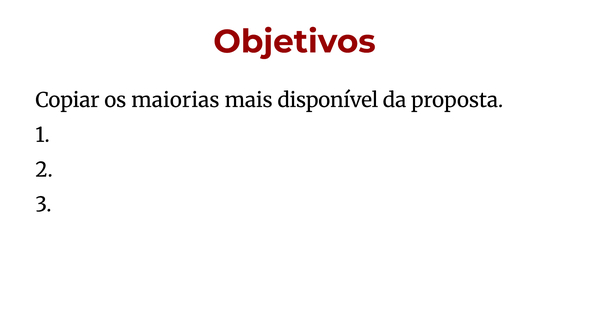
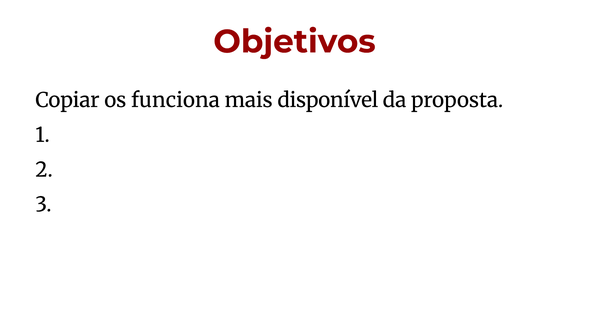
maiorias: maiorias -> funciona
